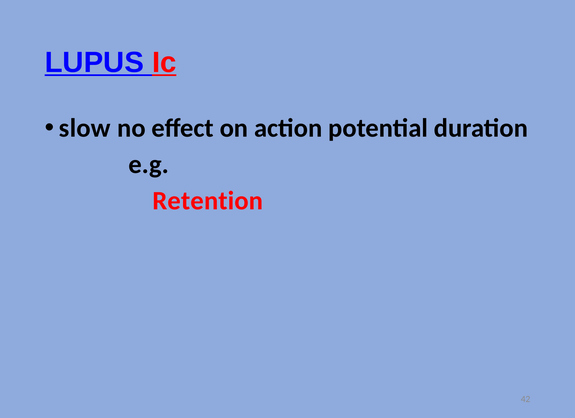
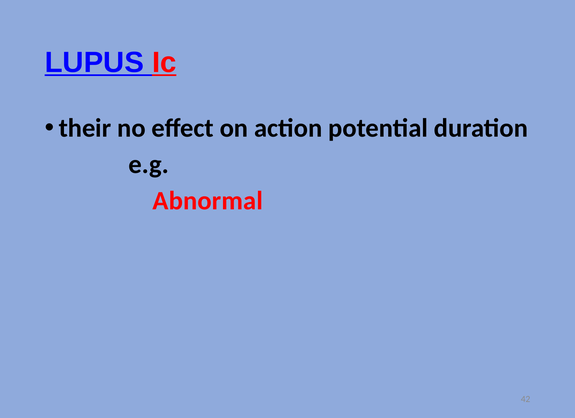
slow: slow -> their
Retention: Retention -> Abnormal
